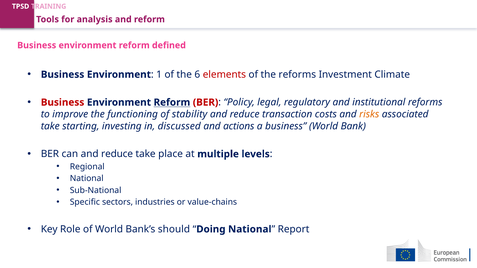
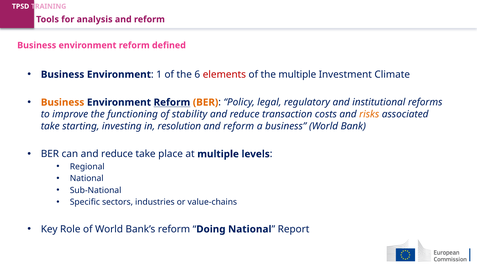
the reforms: reforms -> multiple
Business at (63, 102) colour: red -> orange
BER at (206, 102) colour: red -> orange
discussed: discussed -> resolution
actions at (239, 126): actions -> reform
Bank’s should: should -> reform
